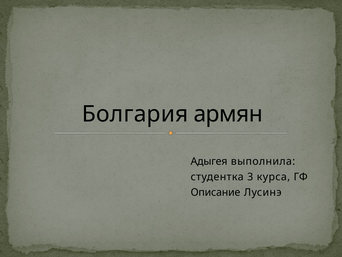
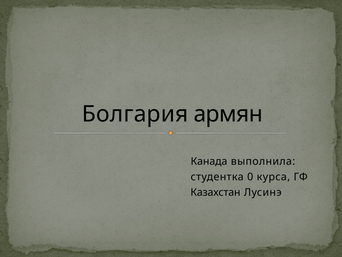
Адыгея: Адыгея -> Канада
3: 3 -> 0
Описание: Описание -> Казахстан
